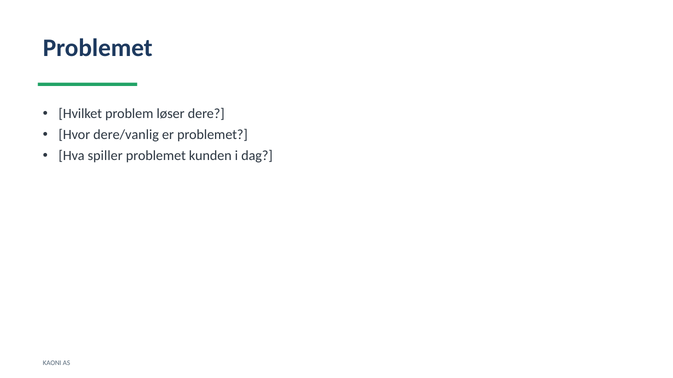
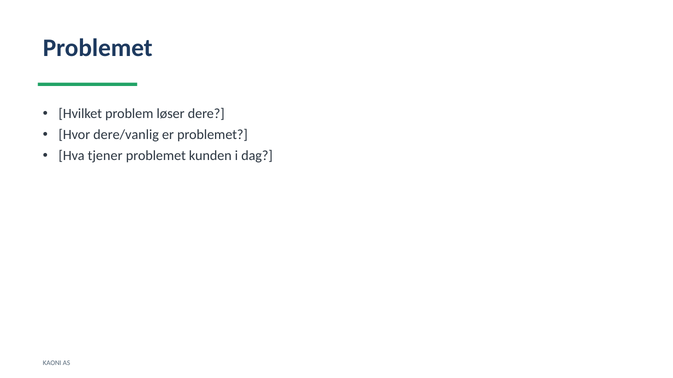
spiller: spiller -> tjener
